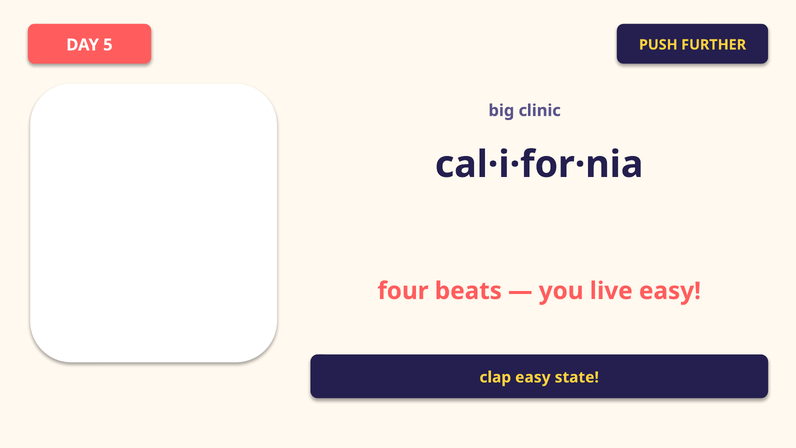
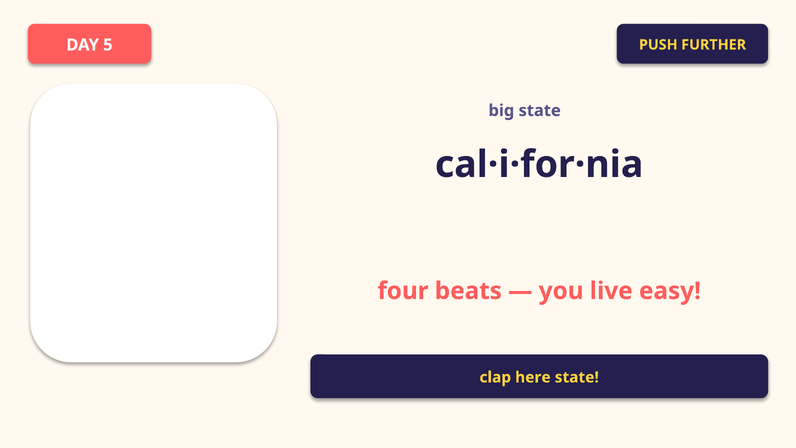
big clinic: clinic -> state
clap easy: easy -> here
